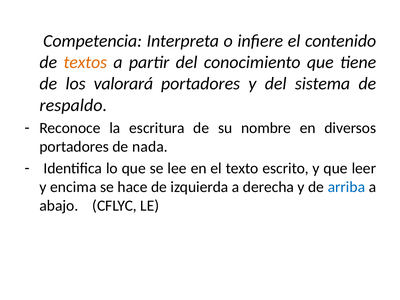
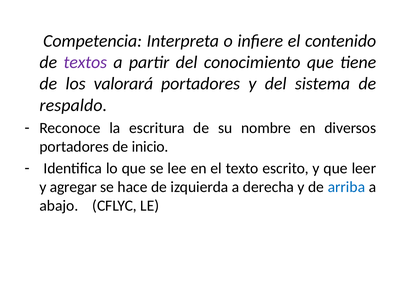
textos colour: orange -> purple
nada: nada -> inicio
encima: encima -> agregar
